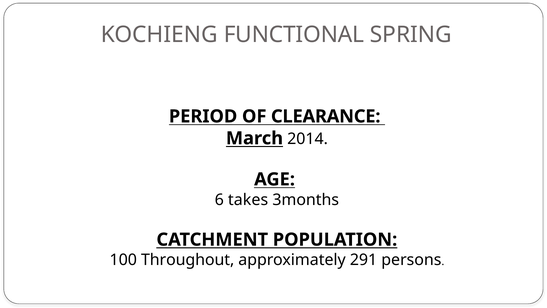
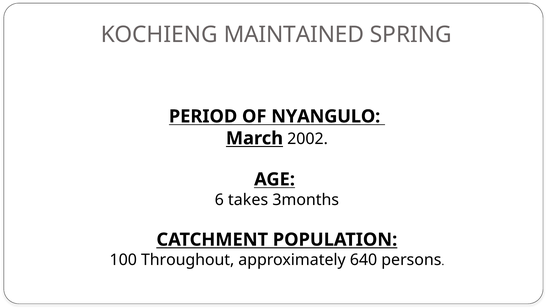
FUNCTIONAL: FUNCTIONAL -> MAINTAINED
CLEARANCE: CLEARANCE -> NYANGULO
2014: 2014 -> 2002
291: 291 -> 640
